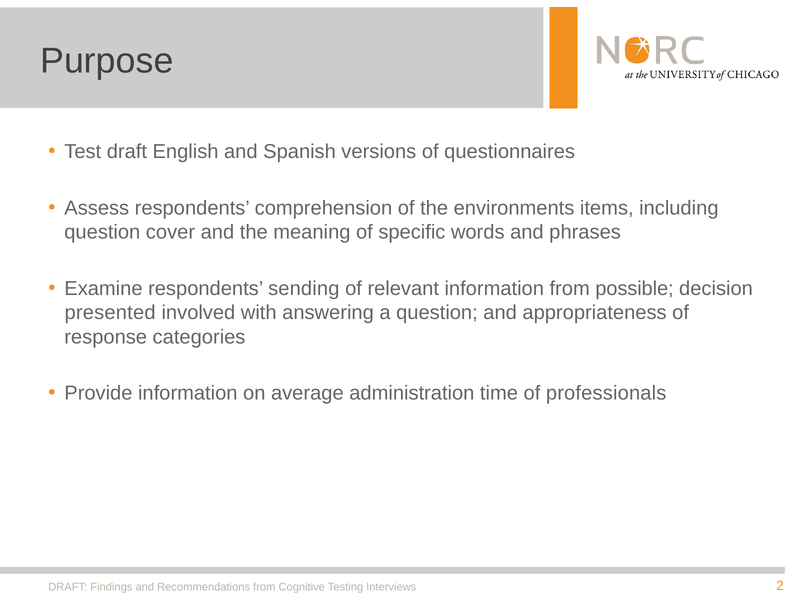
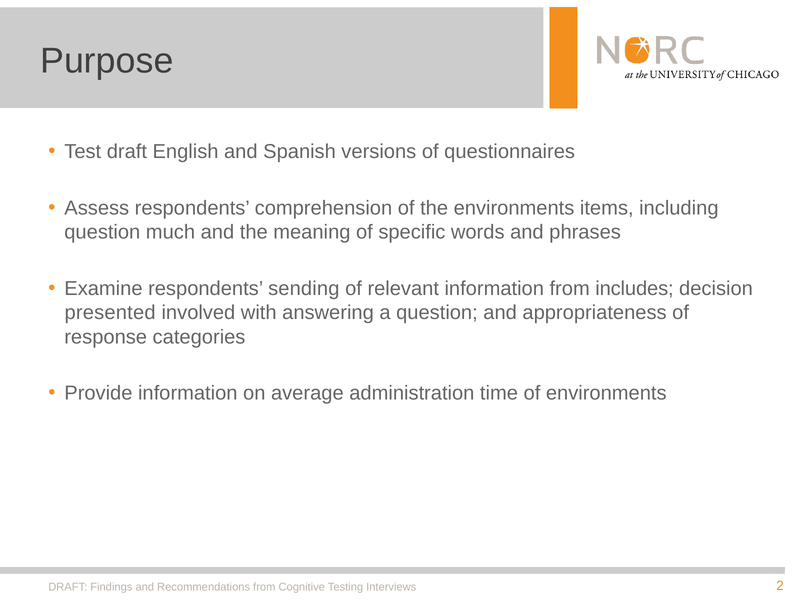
cover: cover -> much
possible: possible -> includes
of professionals: professionals -> environments
